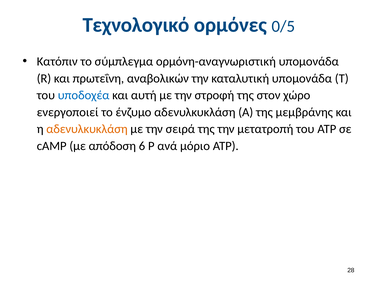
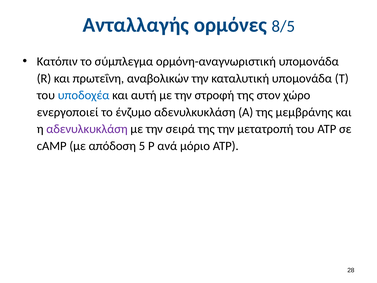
Τεχνολογικό: Τεχνολογικό -> Ανταλλαγής
0/5: 0/5 -> 8/5
αδενυλκυκλάση at (87, 129) colour: orange -> purple
6: 6 -> 5
